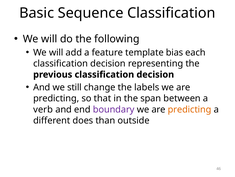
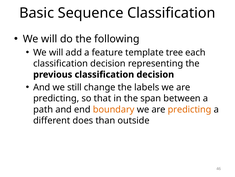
bias: bias -> tree
verb: verb -> path
boundary colour: purple -> orange
